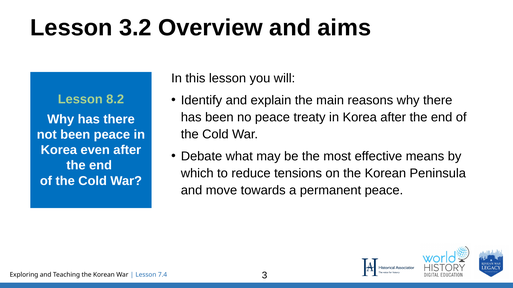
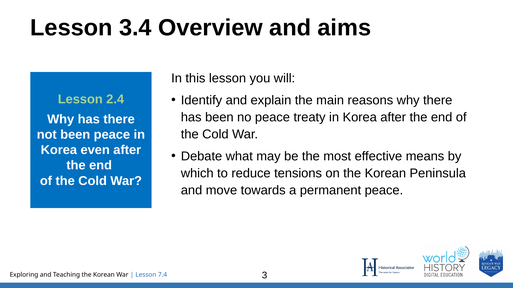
3.2: 3.2 -> 3.4
8.2: 8.2 -> 2.4
